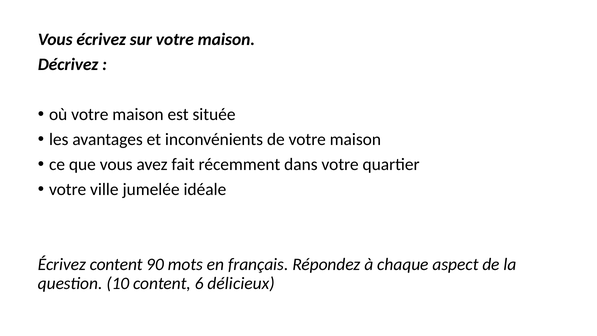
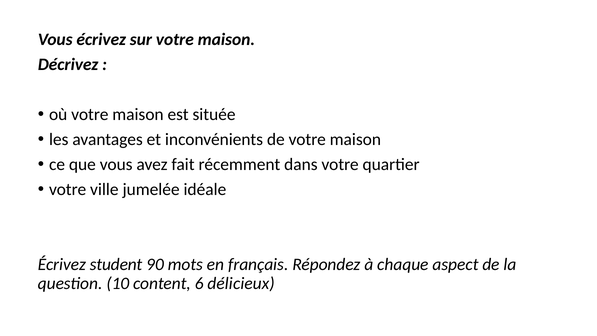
Écrivez content: content -> student
